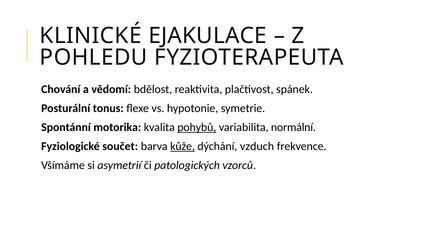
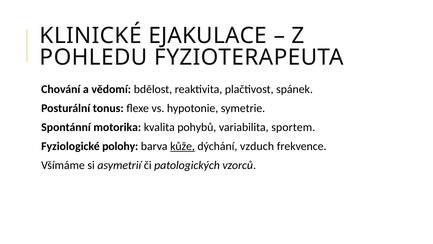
pohybů underline: present -> none
normální: normální -> sportem
součet: součet -> polohy
